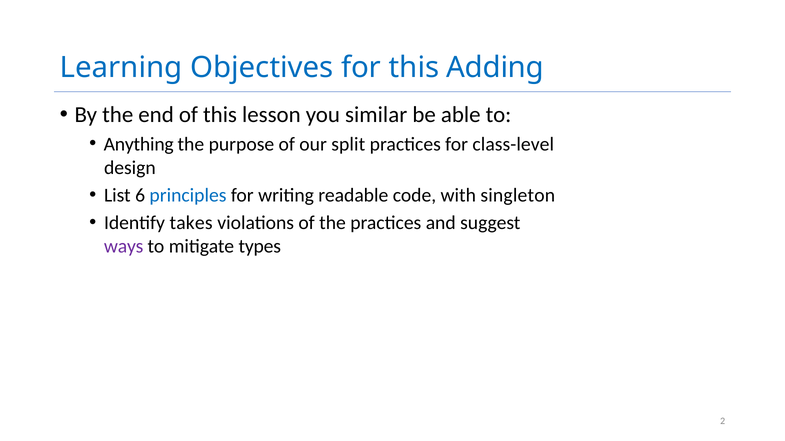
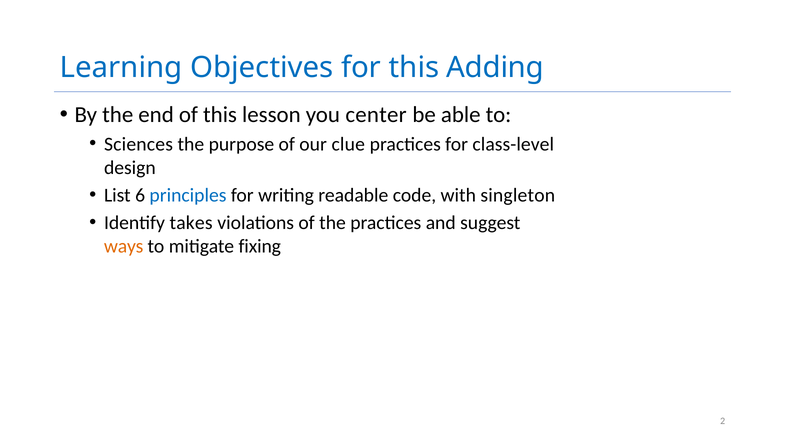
similar: similar -> center
Anything: Anything -> Sciences
split: split -> clue
ways colour: purple -> orange
types: types -> fixing
